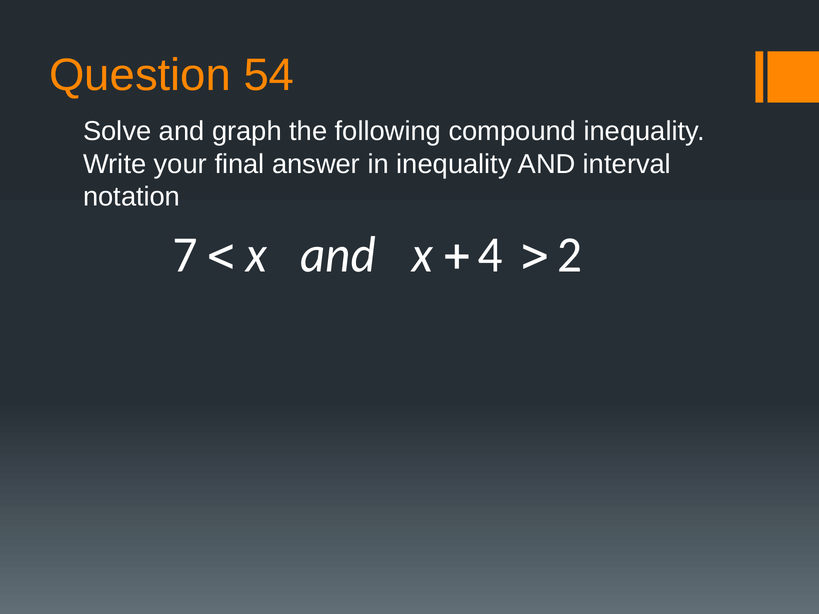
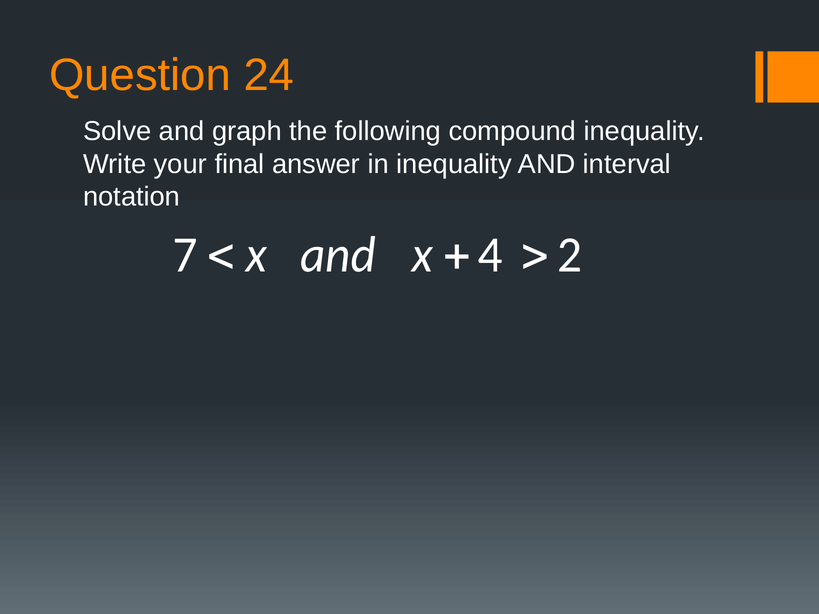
54: 54 -> 24
